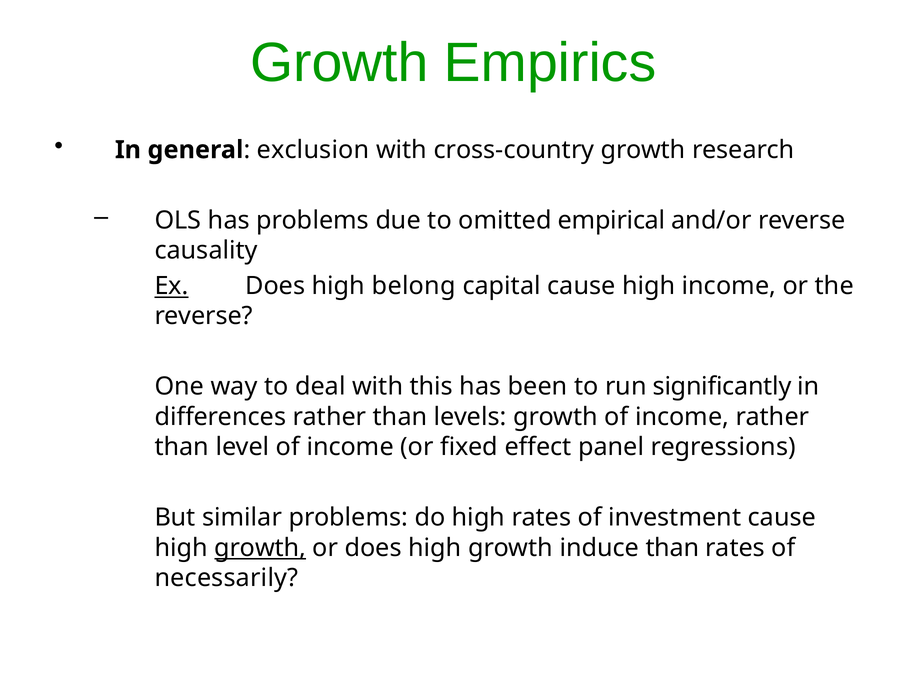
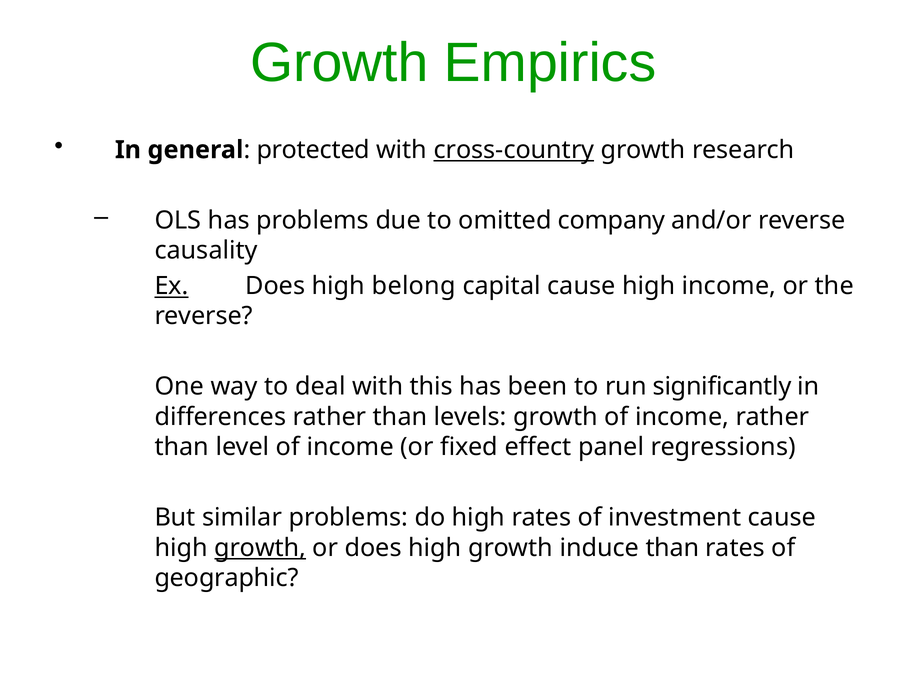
exclusion: exclusion -> protected
cross-country underline: none -> present
empirical: empirical -> company
necessarily: necessarily -> geographic
